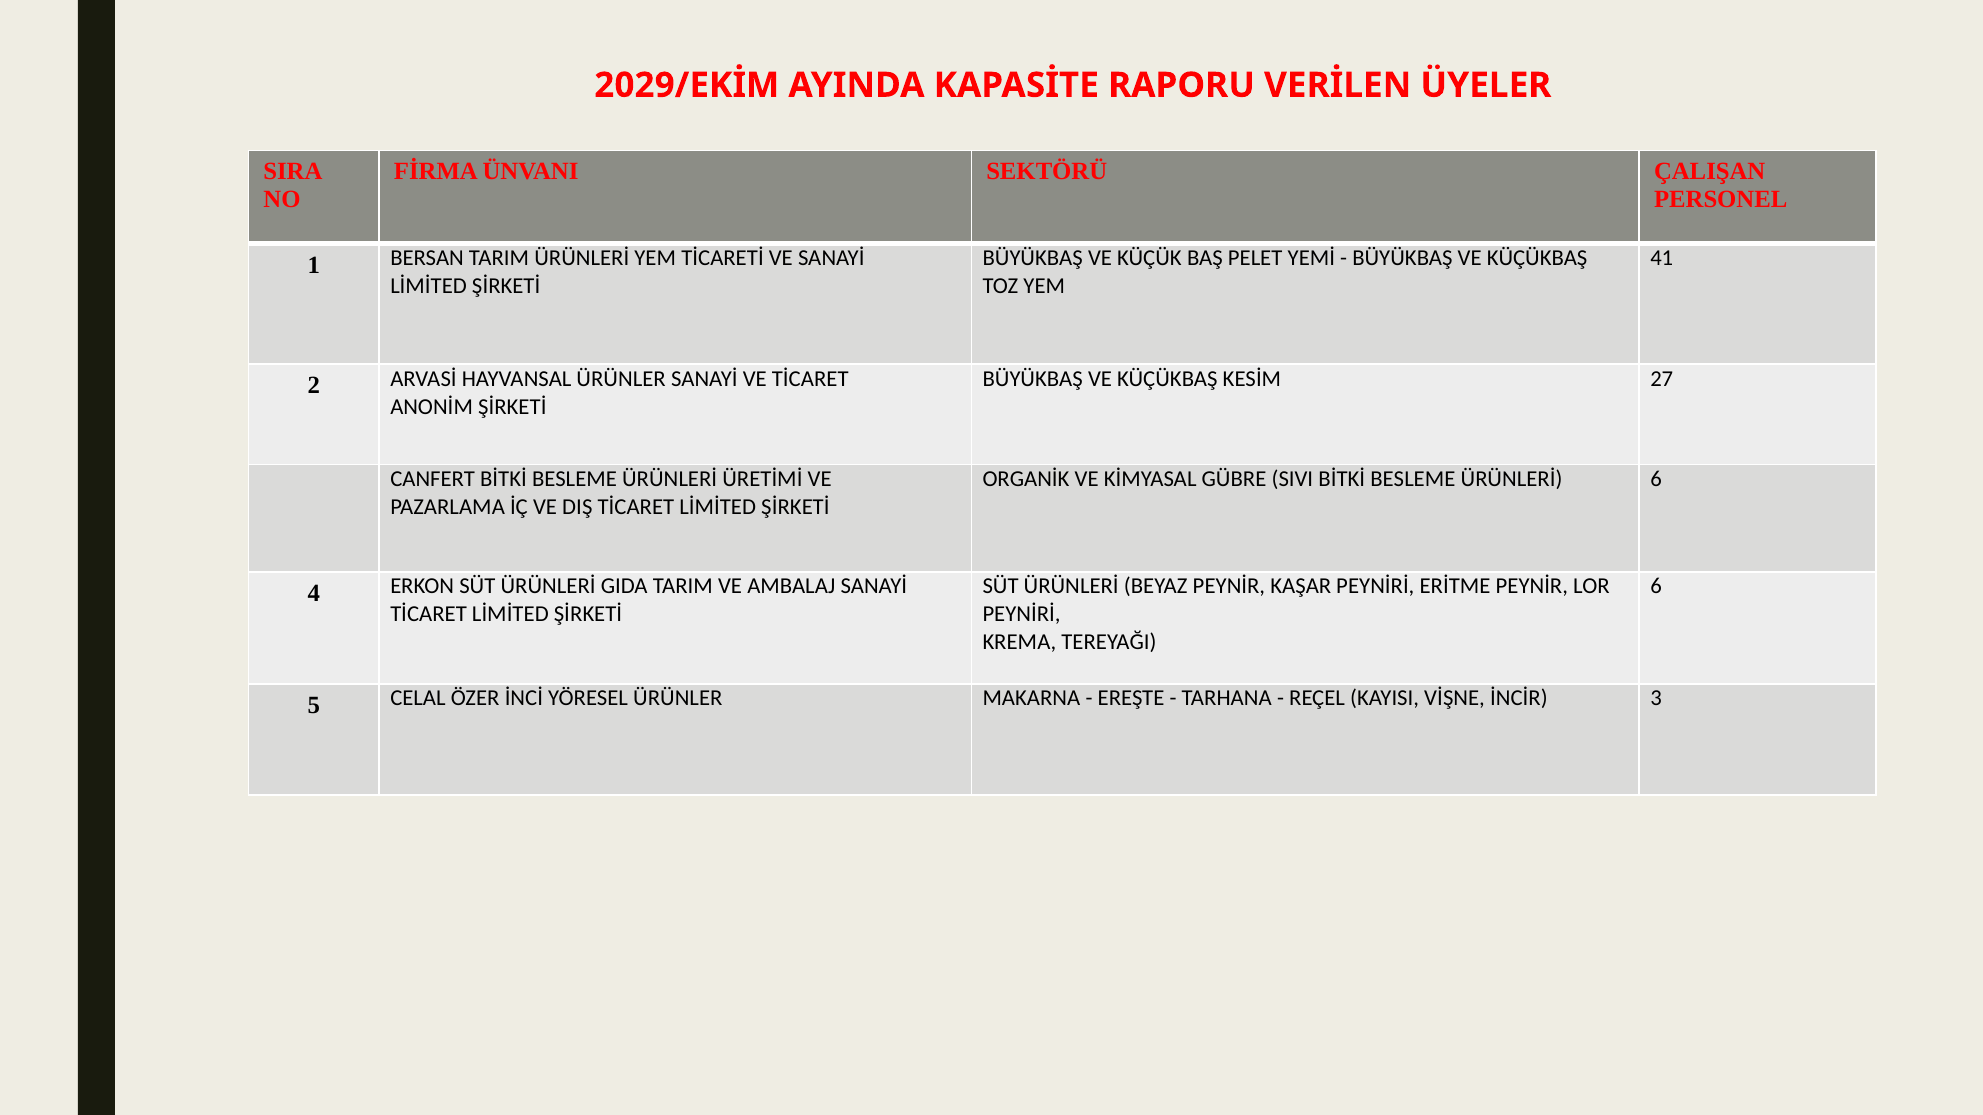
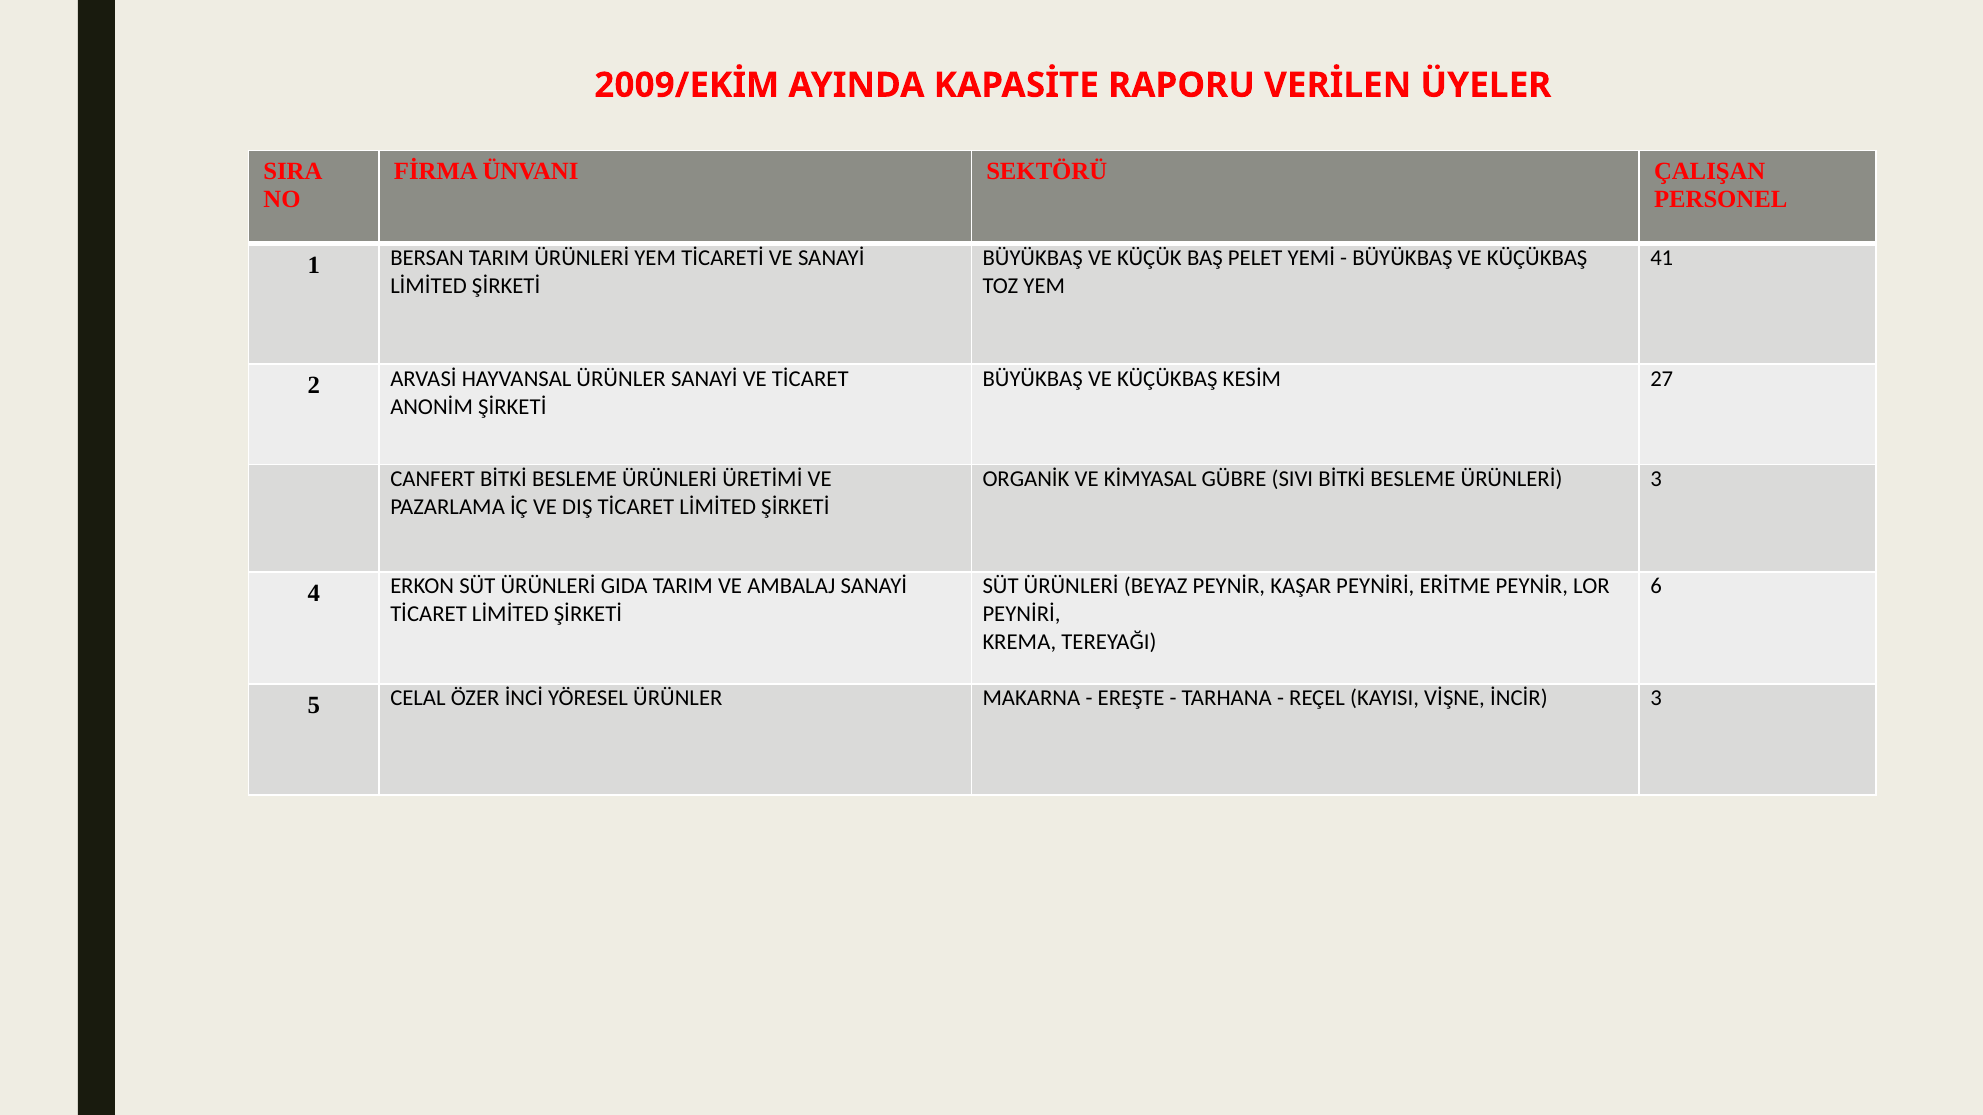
2029/EKİM: 2029/EKİM -> 2009/EKİM
ÜRÜNLERİ 6: 6 -> 3
